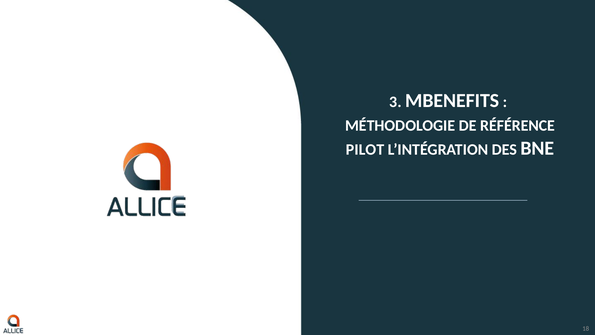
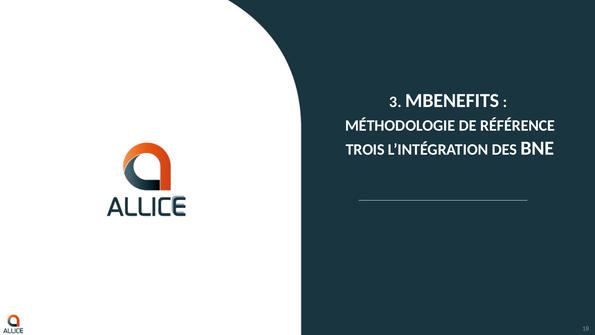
PILOT: PILOT -> TROIS
